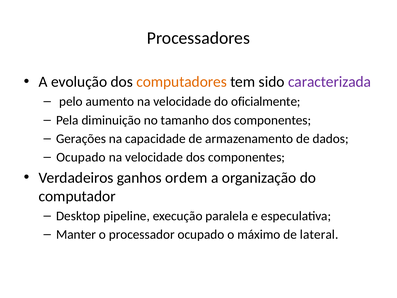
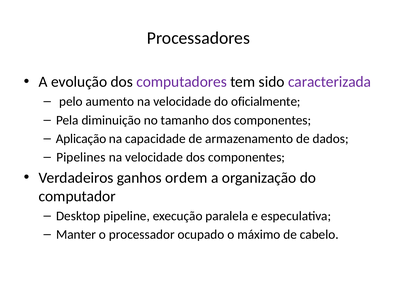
computadores colour: orange -> purple
Gerações: Gerações -> Aplicação
Ocupado at (81, 157): Ocupado -> Pipelines
lateral: lateral -> cabelo
